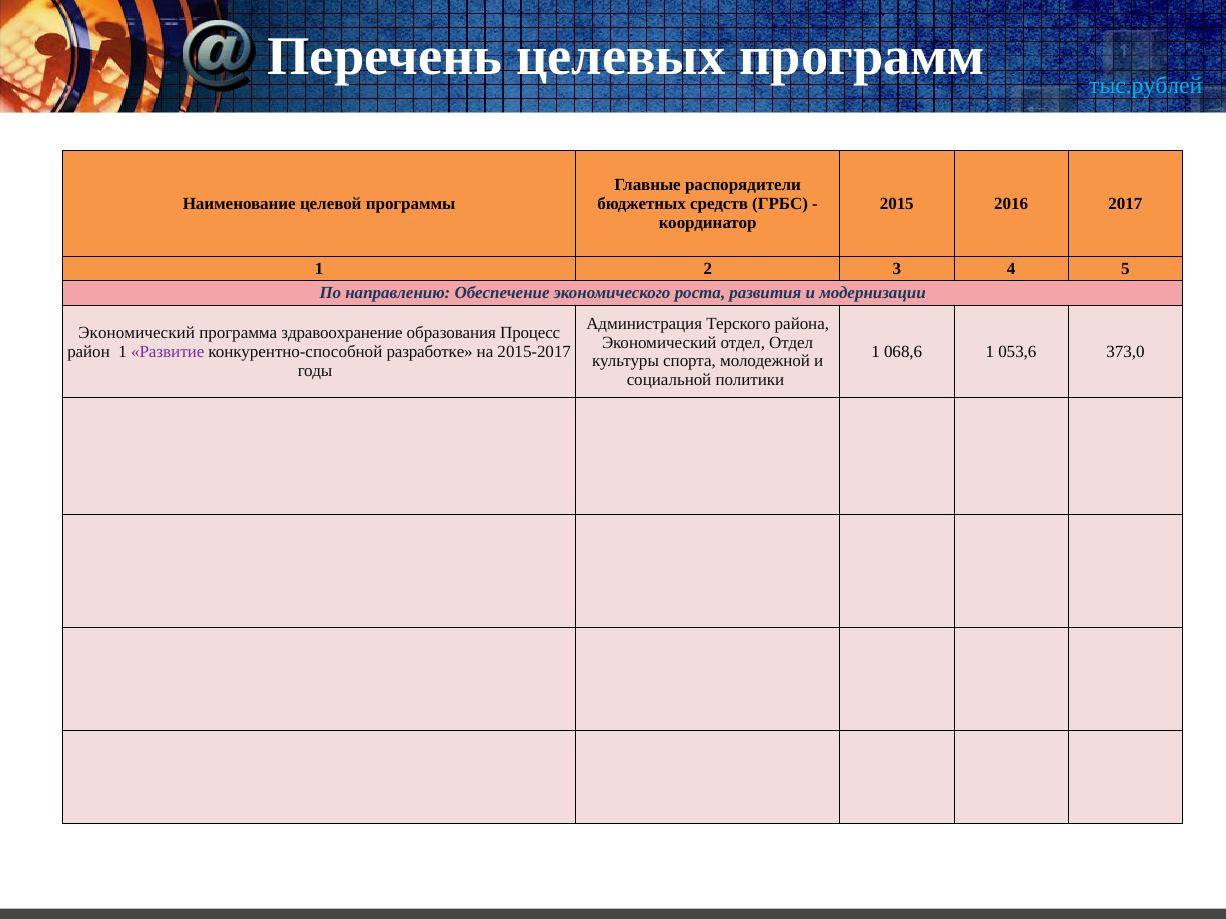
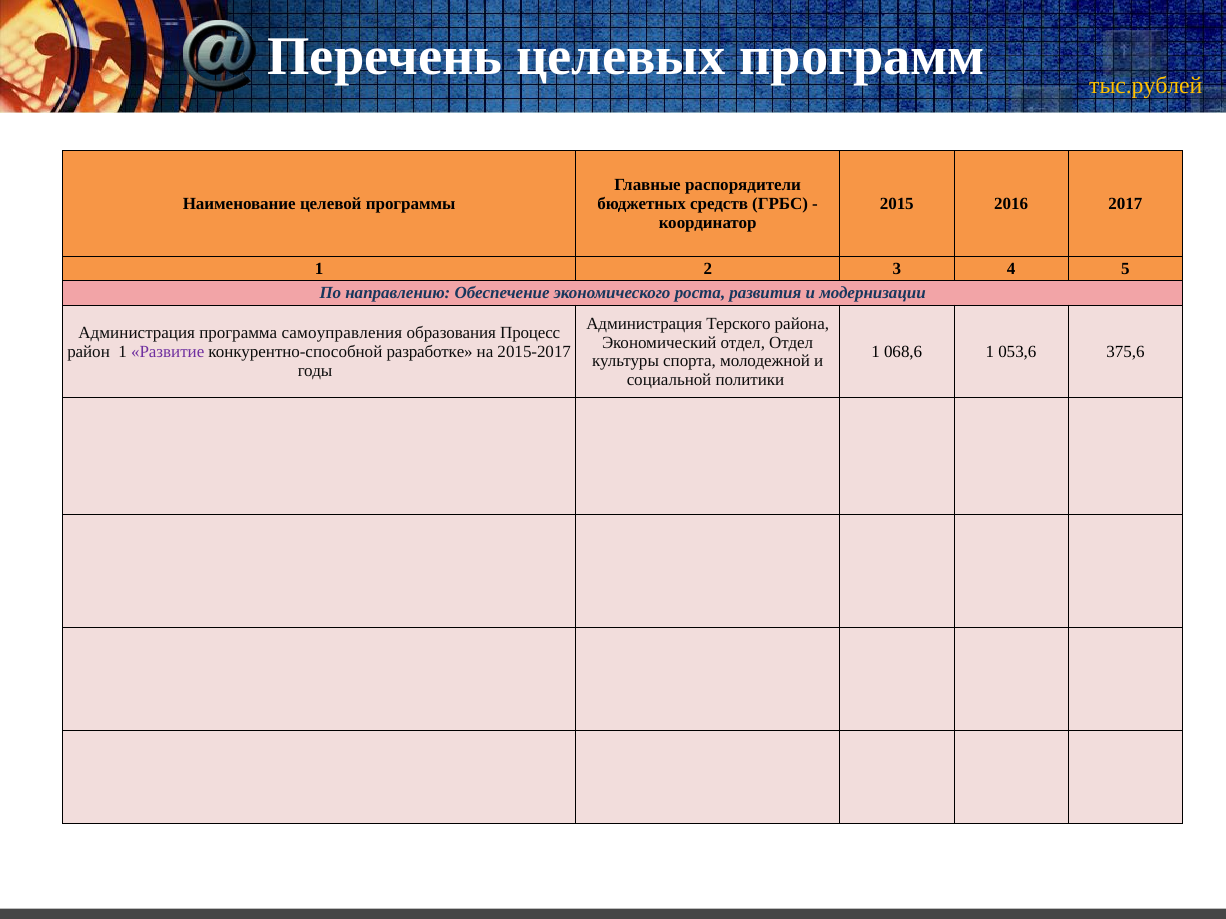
тыс.рублей colour: light blue -> yellow
Экономический at (137, 333): Экономический -> Администрация
здравоохранение: здравоохранение -> самоуправления
373,0: 373,0 -> 375,6
